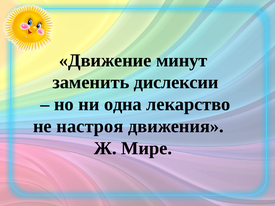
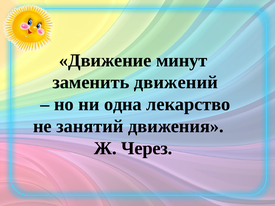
дислексии: дислексии -> движений
настроя: настроя -> занятий
Мире: Мире -> Через
